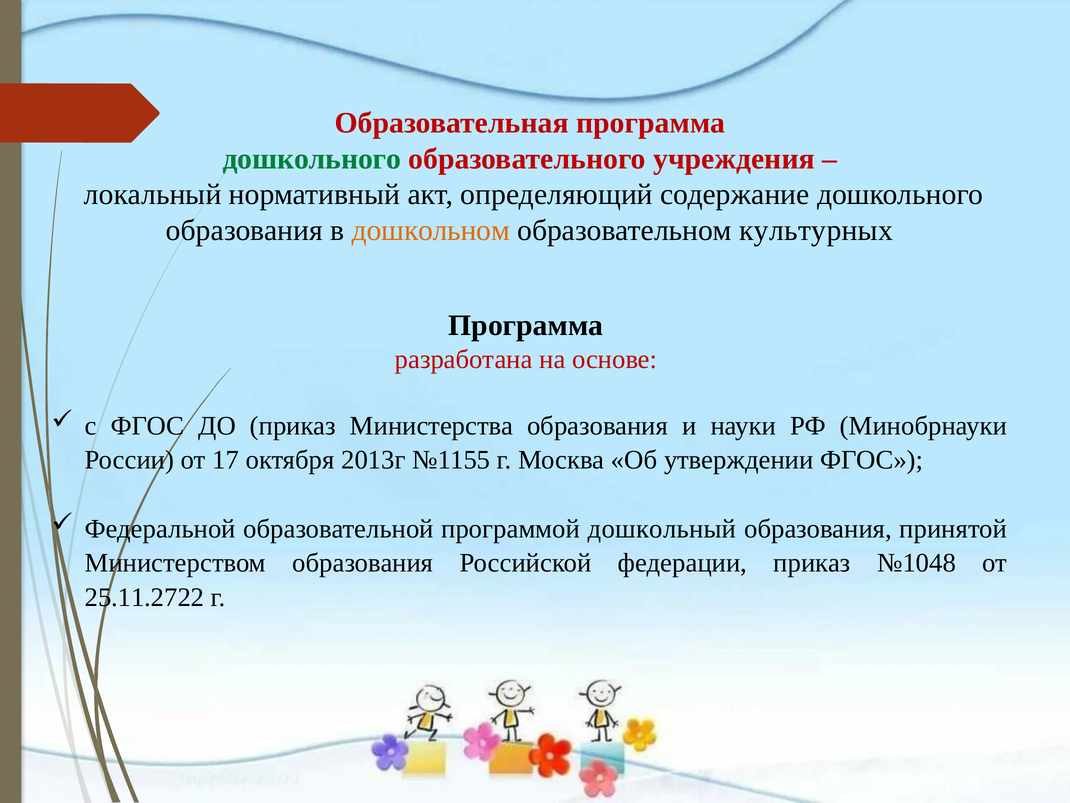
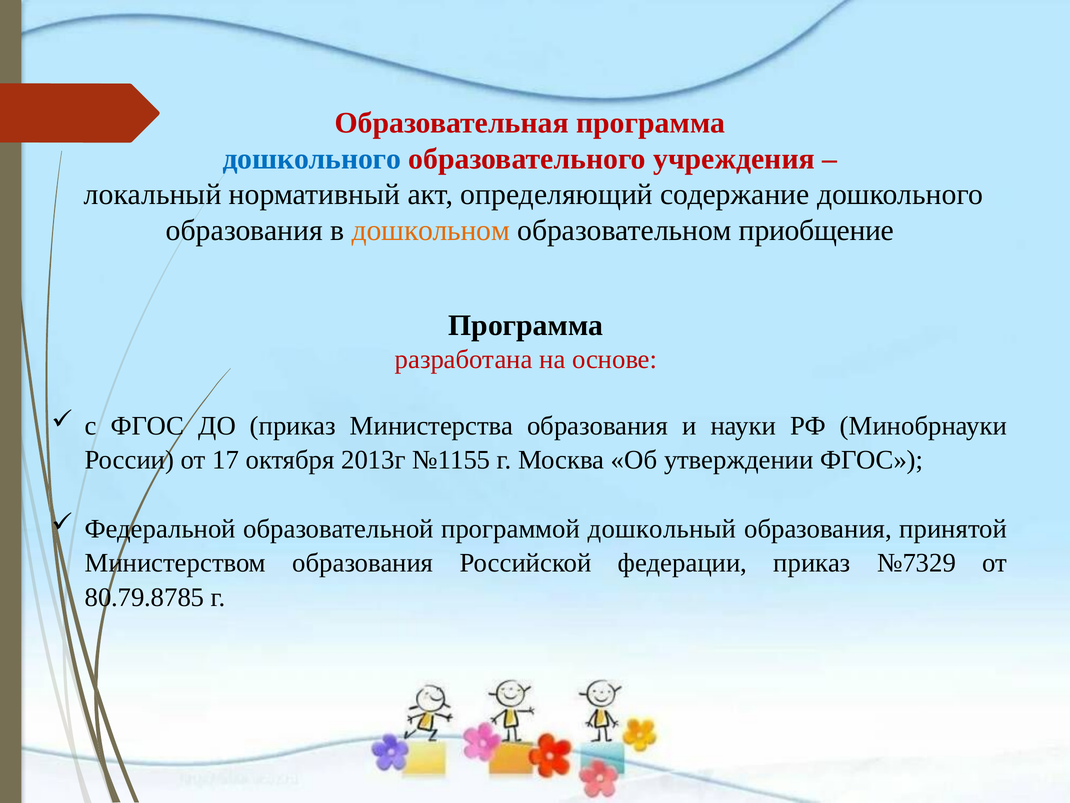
дошкольного at (312, 159) colour: green -> blue
культурных: культурных -> приобщение
№1048: №1048 -> №7329
25.11.2722: 25.11.2722 -> 80.79.8785
